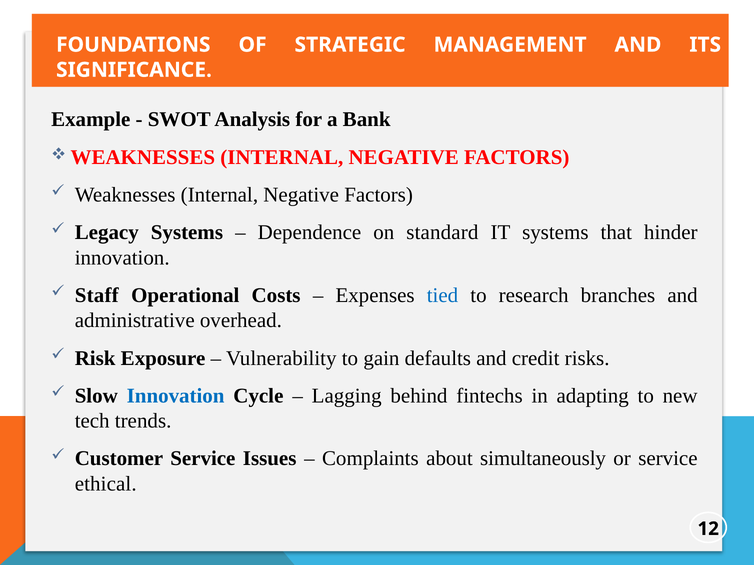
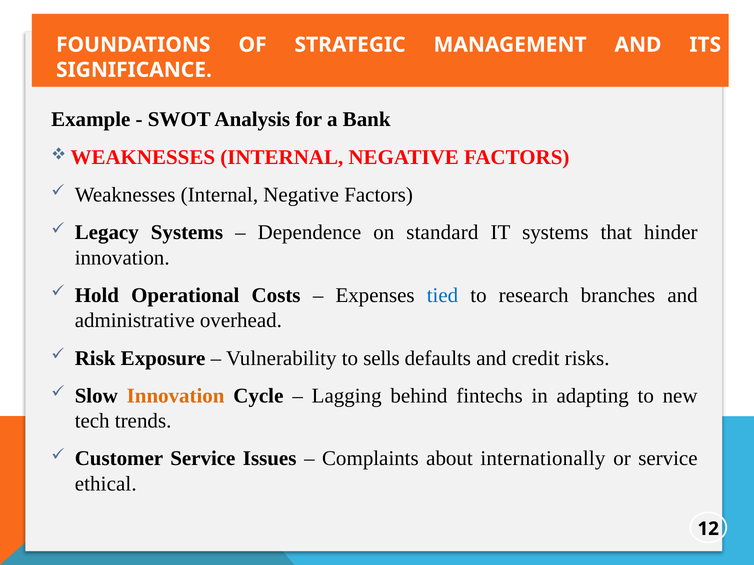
Staff: Staff -> Hold
gain: gain -> sells
Innovation at (176, 396) colour: blue -> orange
simultaneously: simultaneously -> internationally
